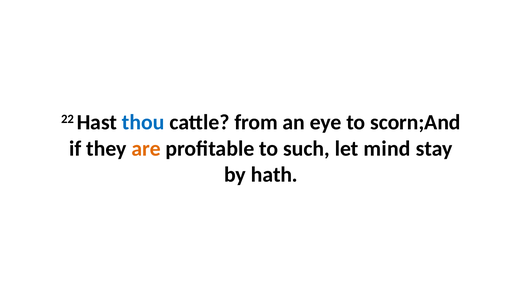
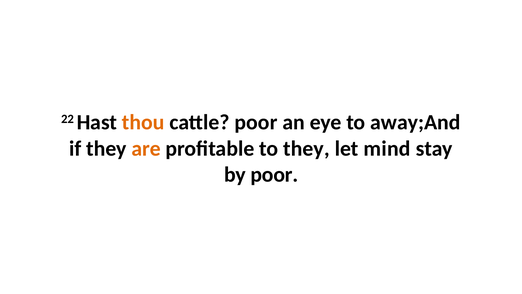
thou colour: blue -> orange
cattle from: from -> poor
scorn;And: scorn;And -> away;And
to such: such -> they
by hath: hath -> poor
